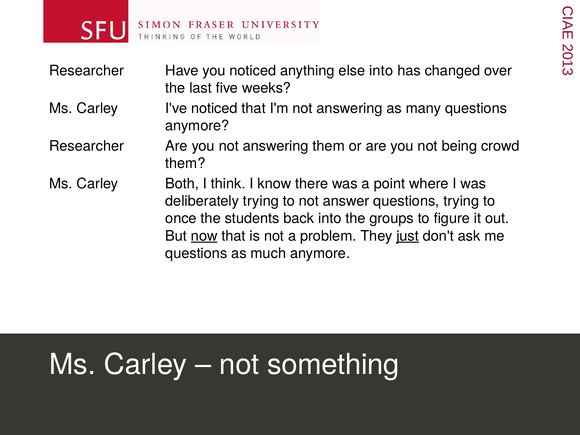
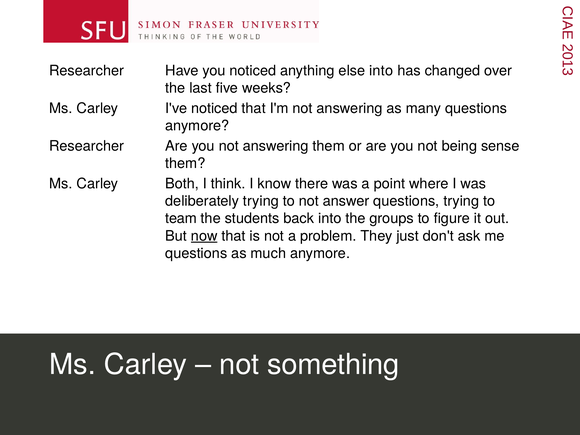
crowd: crowd -> sense
once: once -> team
just underline: present -> none
